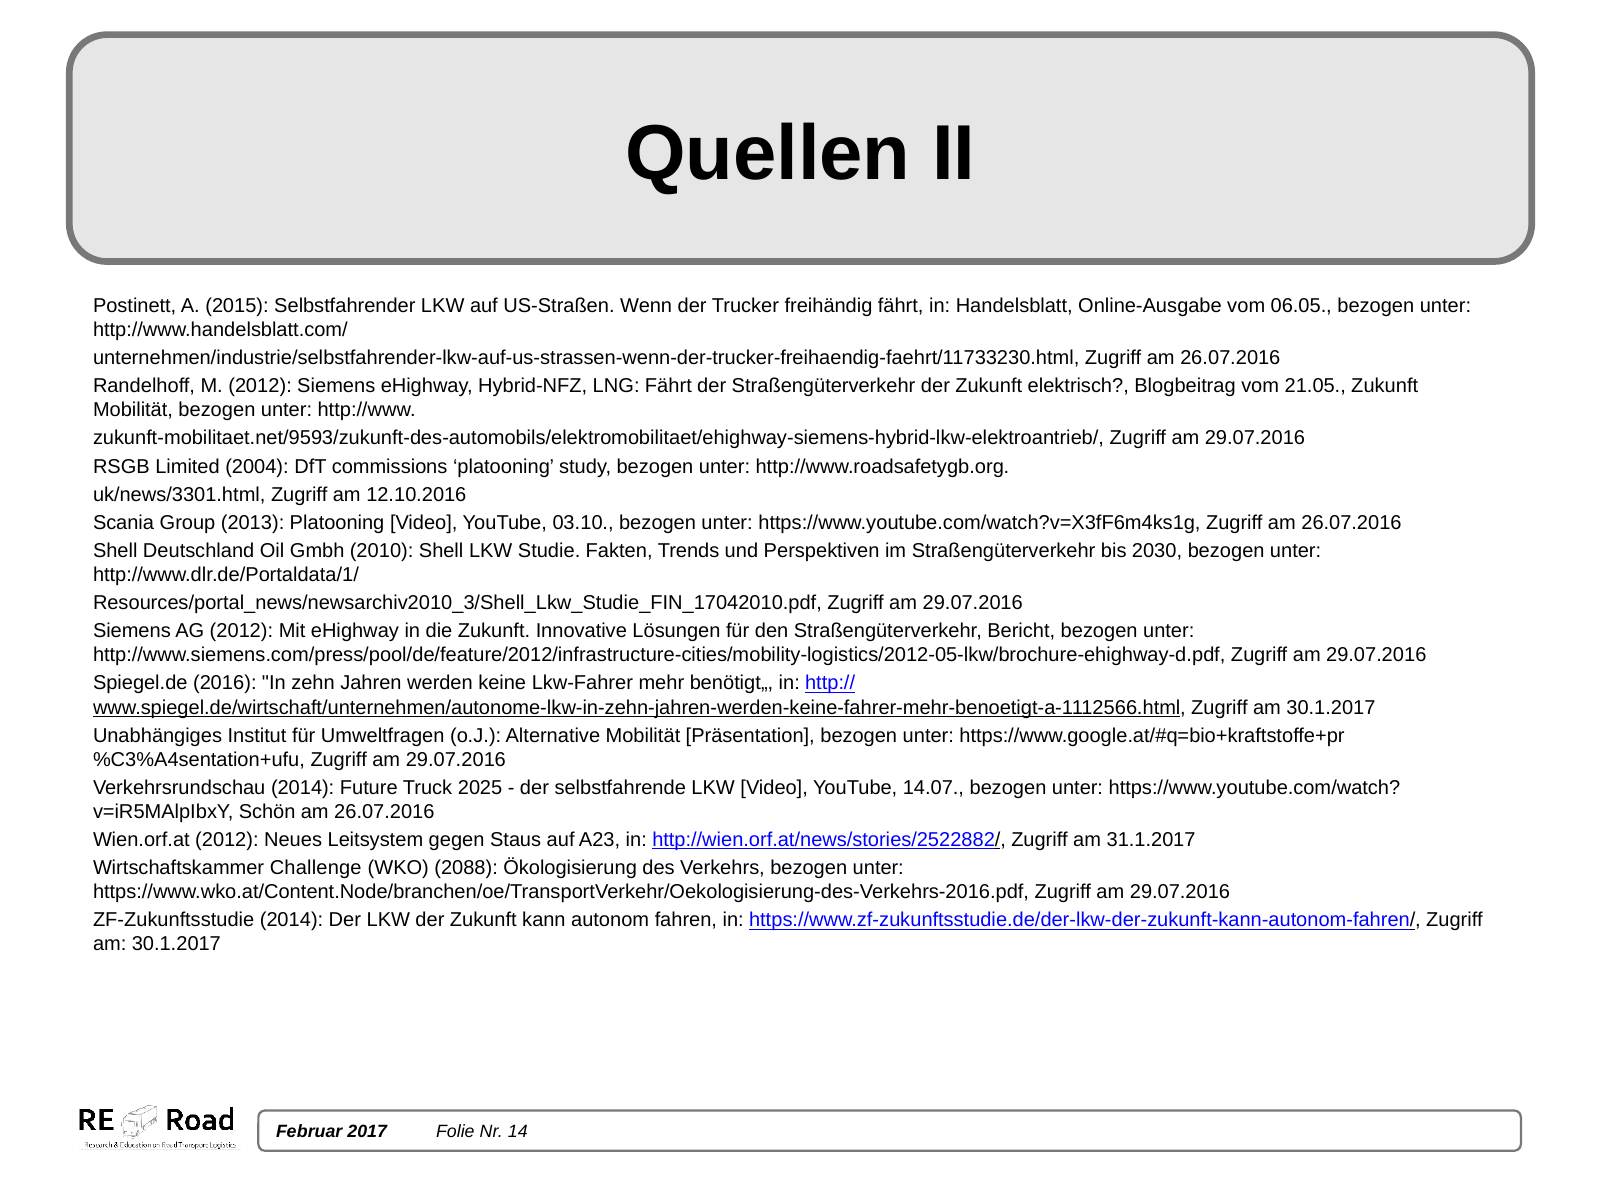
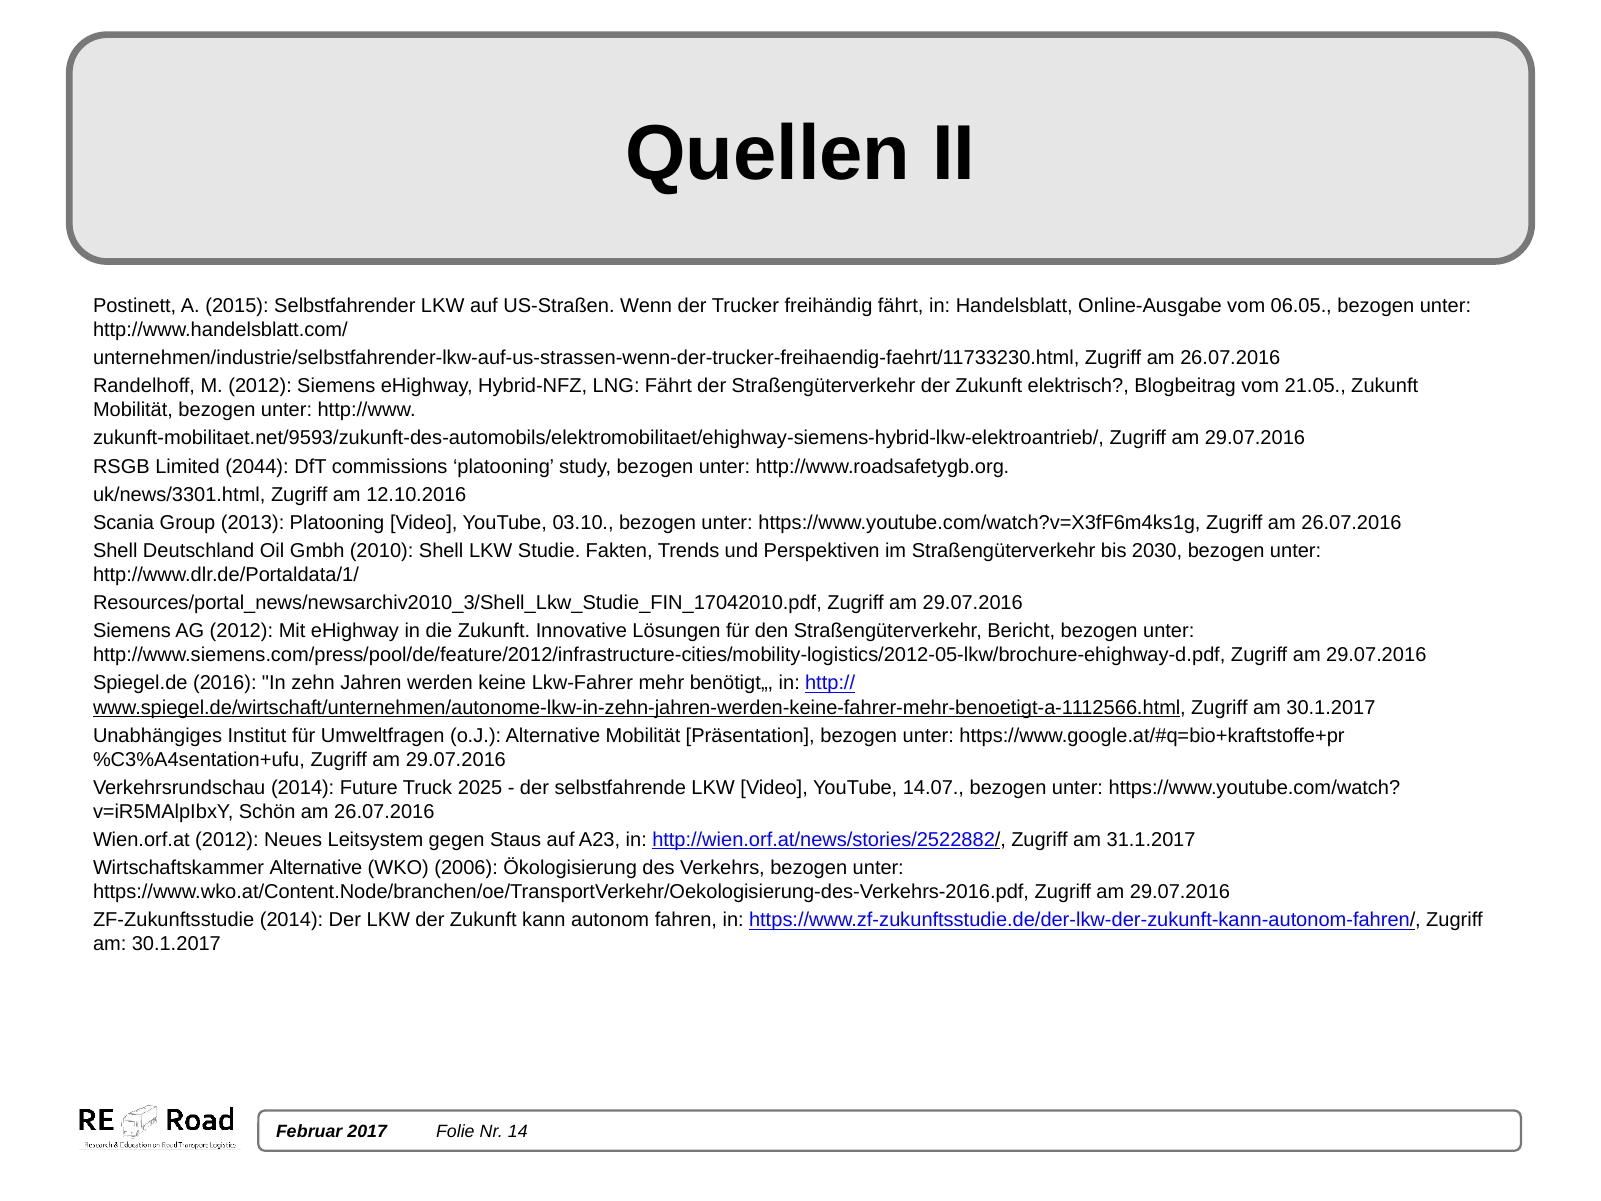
2004: 2004 -> 2044
Wirtschaftskammer Challenge: Challenge -> Alternative
2088: 2088 -> 2006
